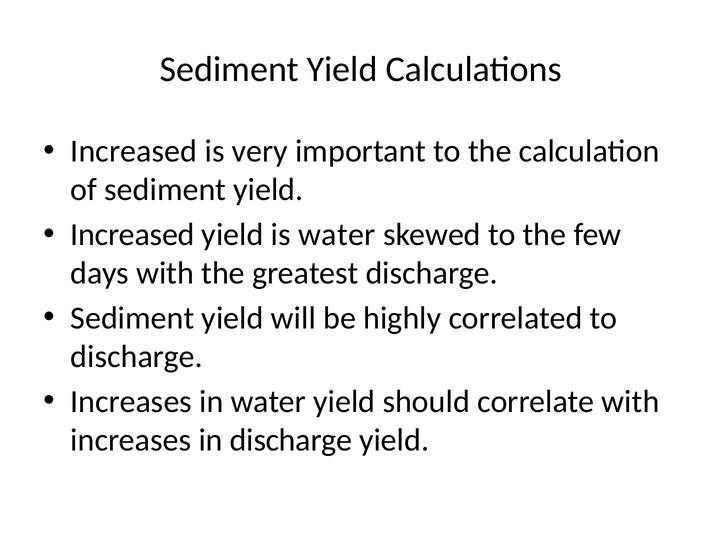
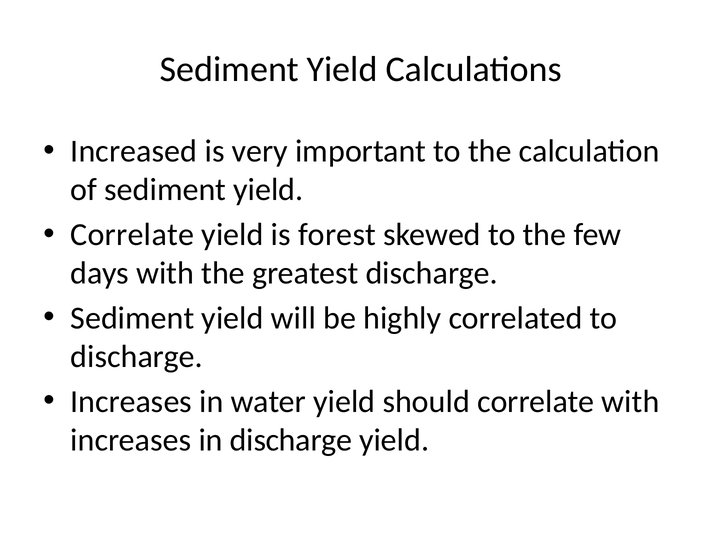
Increased at (132, 235): Increased -> Correlate
is water: water -> forest
